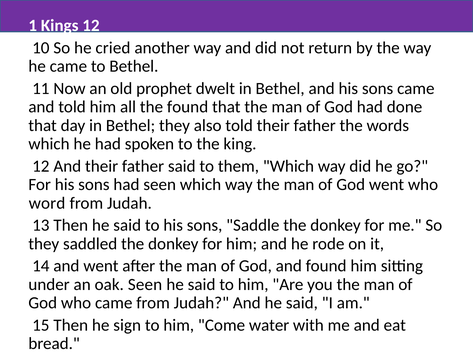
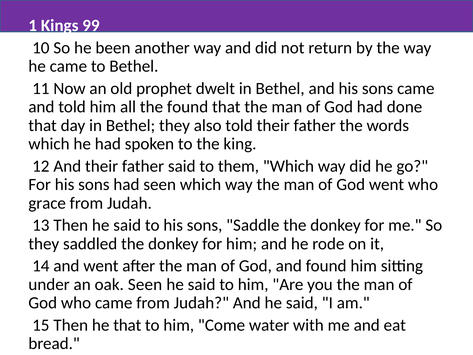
Kings 12: 12 -> 99
cried: cried -> been
word: word -> grace
he sign: sign -> that
